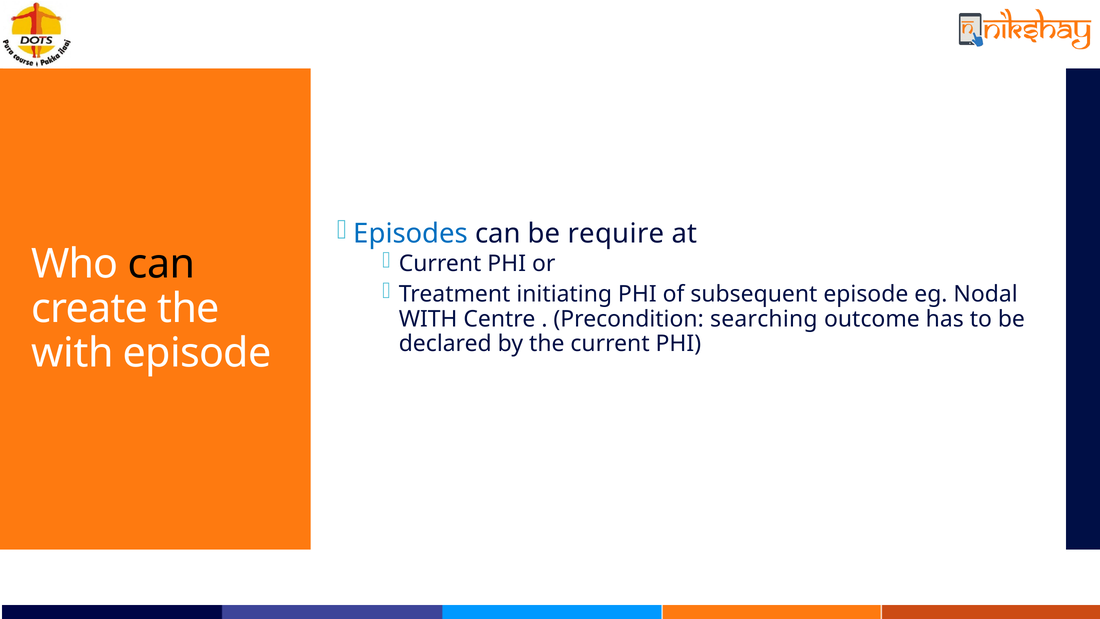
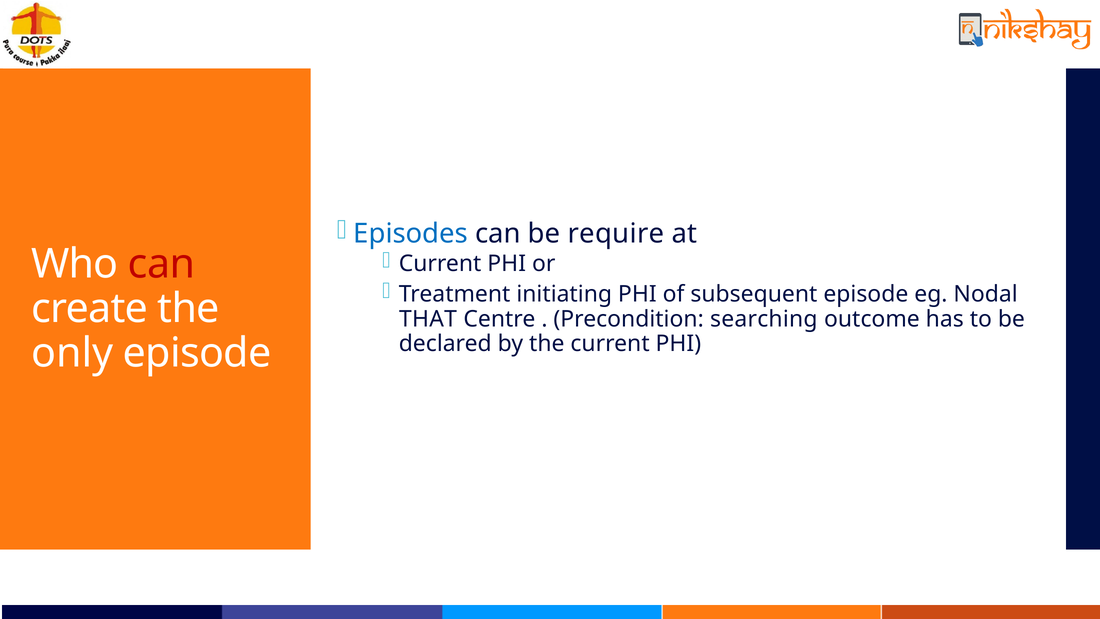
can at (161, 264) colour: black -> red
WITH at (428, 319): WITH -> THAT
with at (72, 353): with -> only
